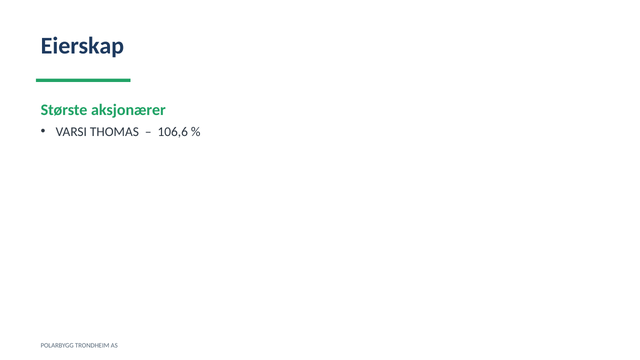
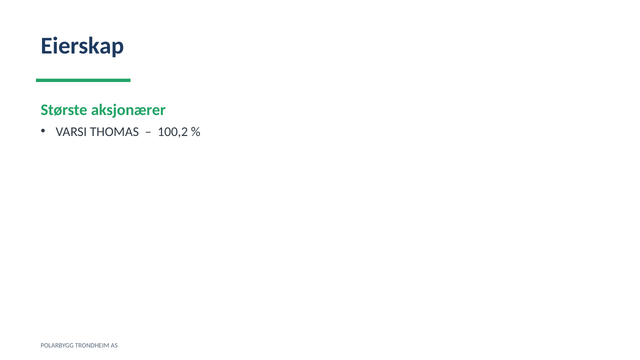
106,6: 106,6 -> 100,2
